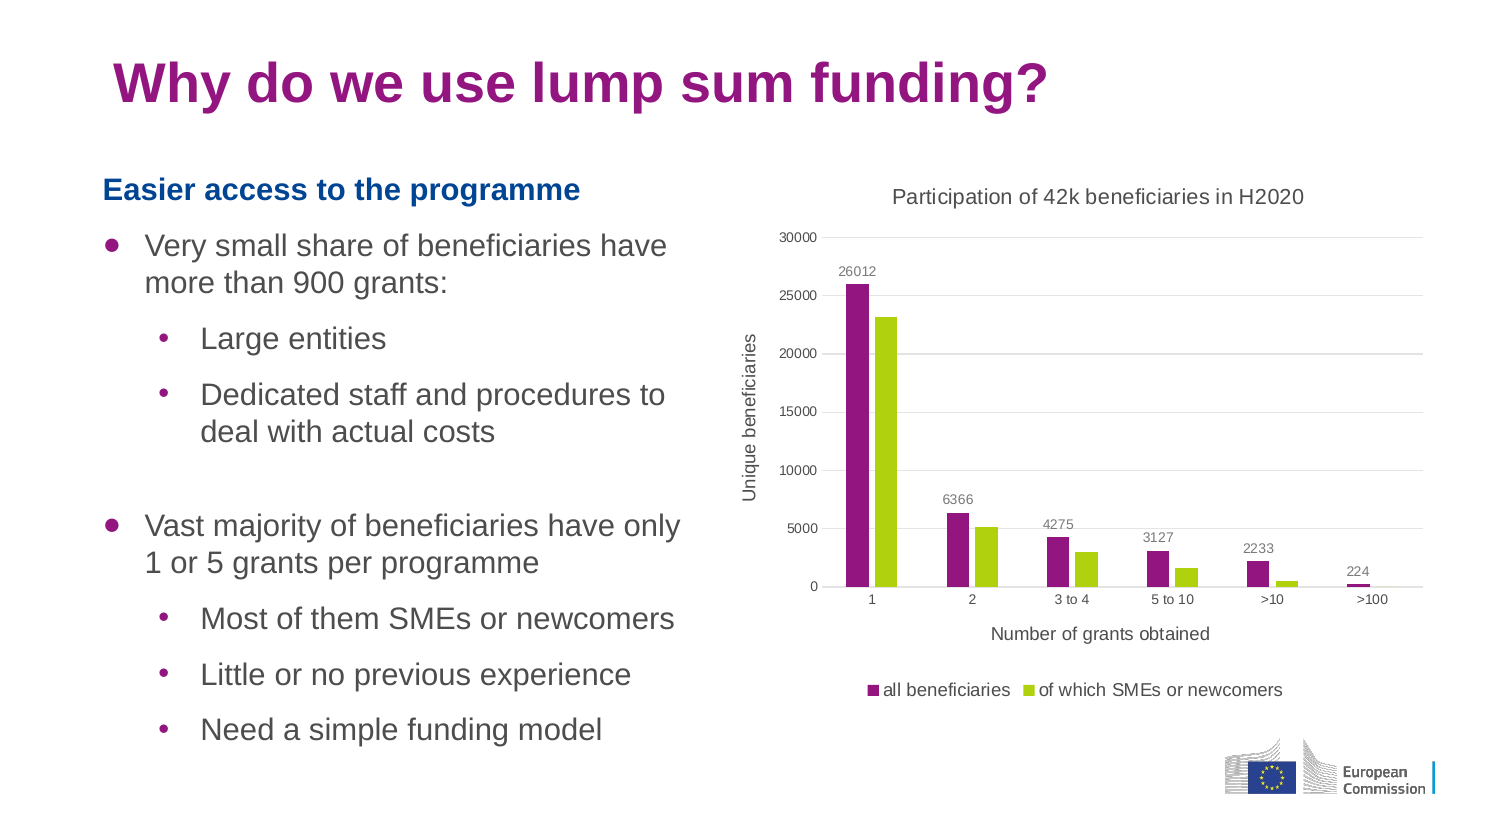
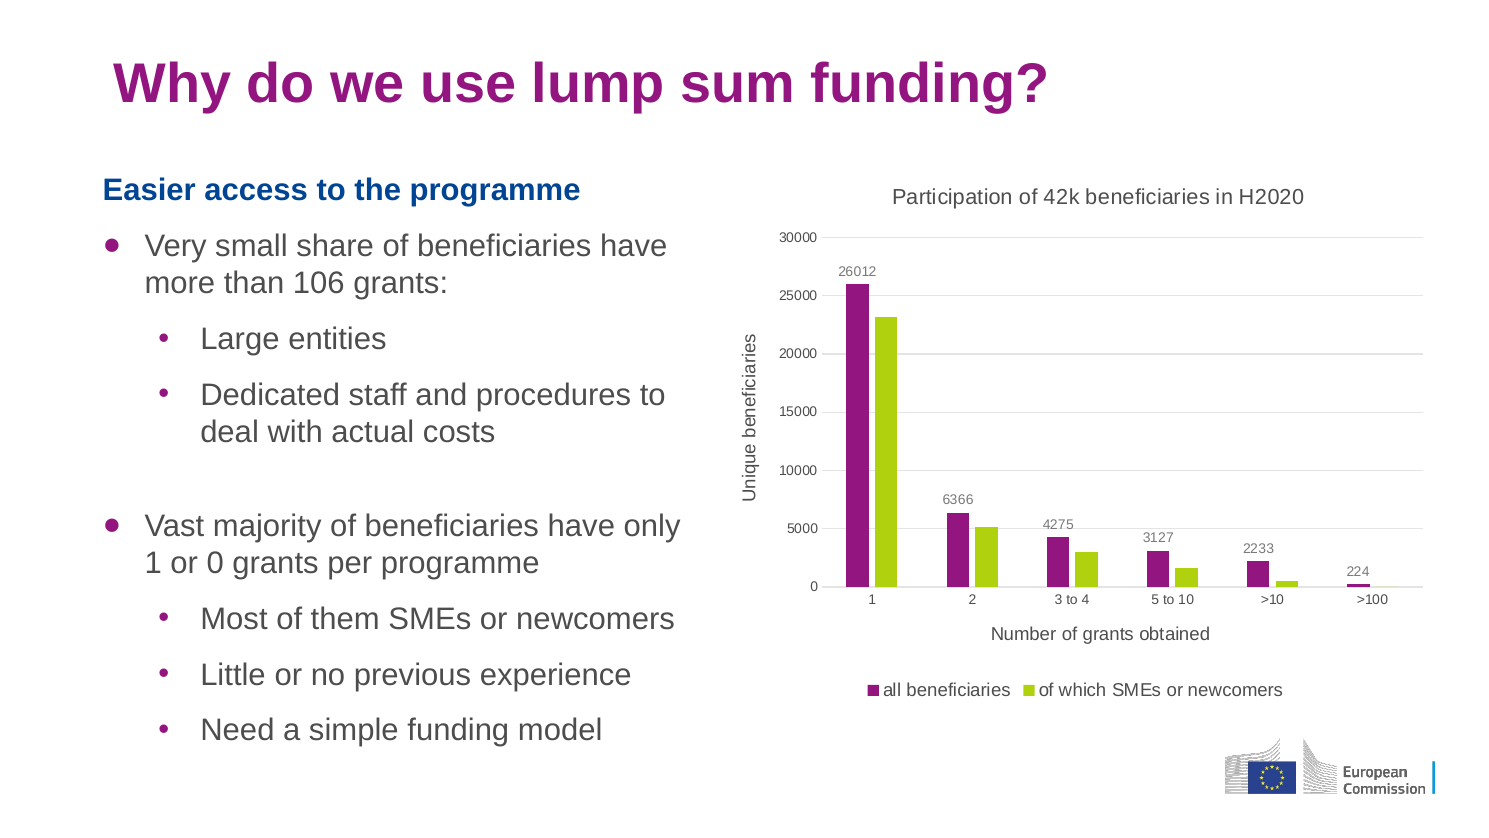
900: 900 -> 106
or 5: 5 -> 0
